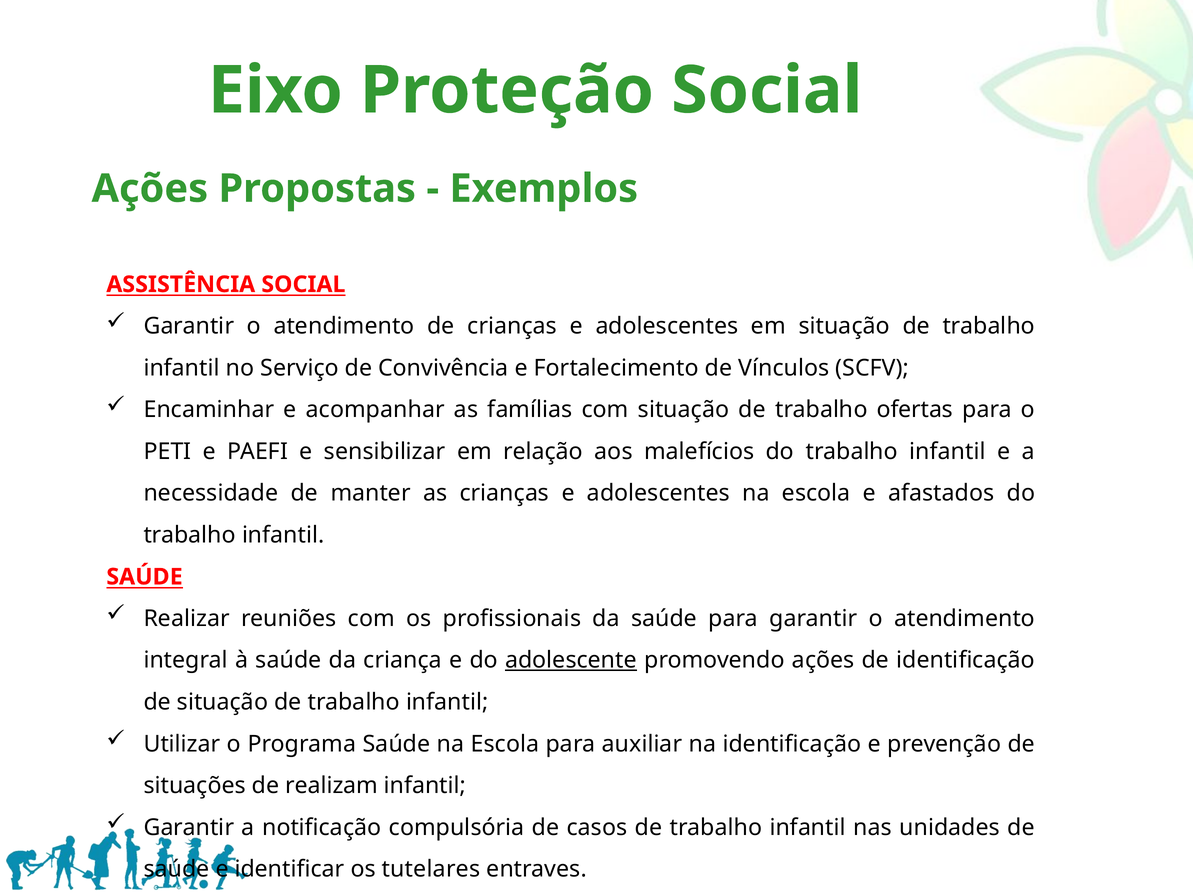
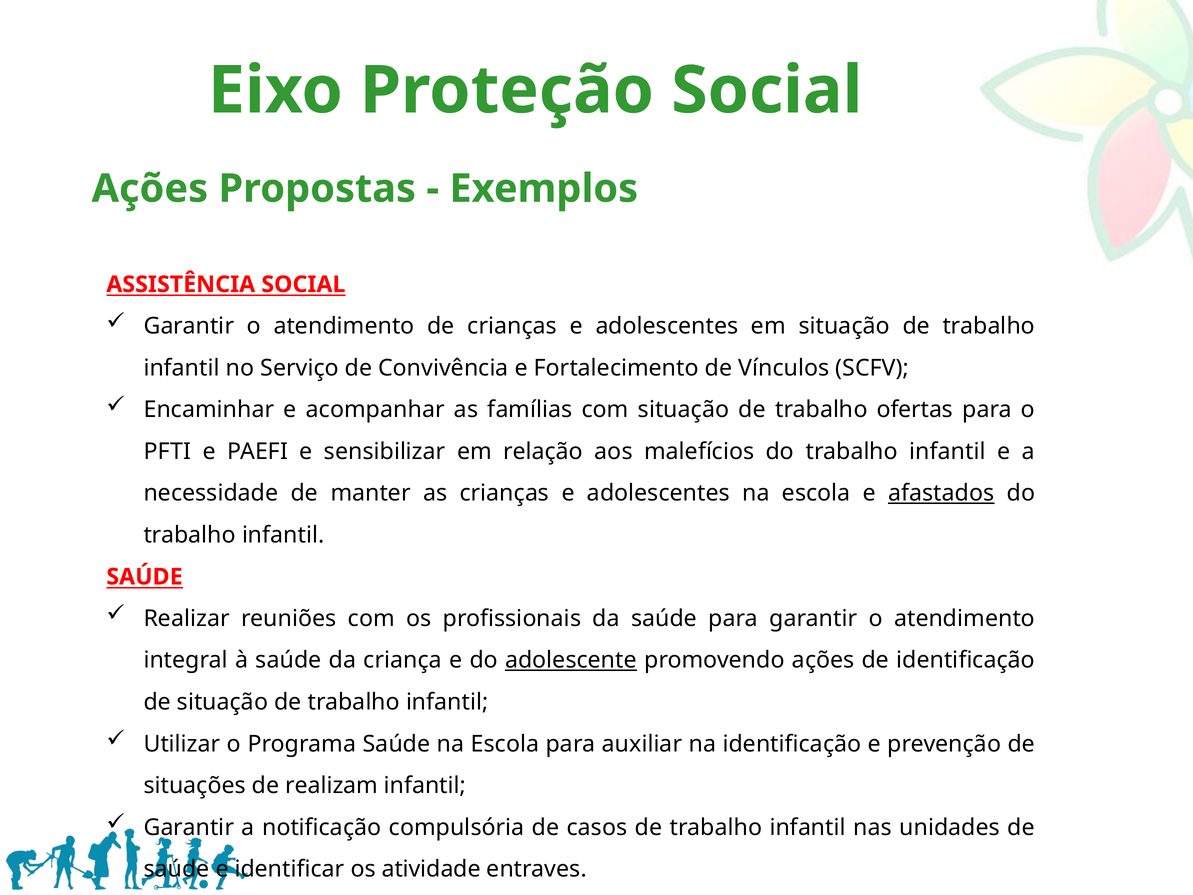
PETI: PETI -> PFTI
afastados underline: none -> present
tutelares: tutelares -> atividade
